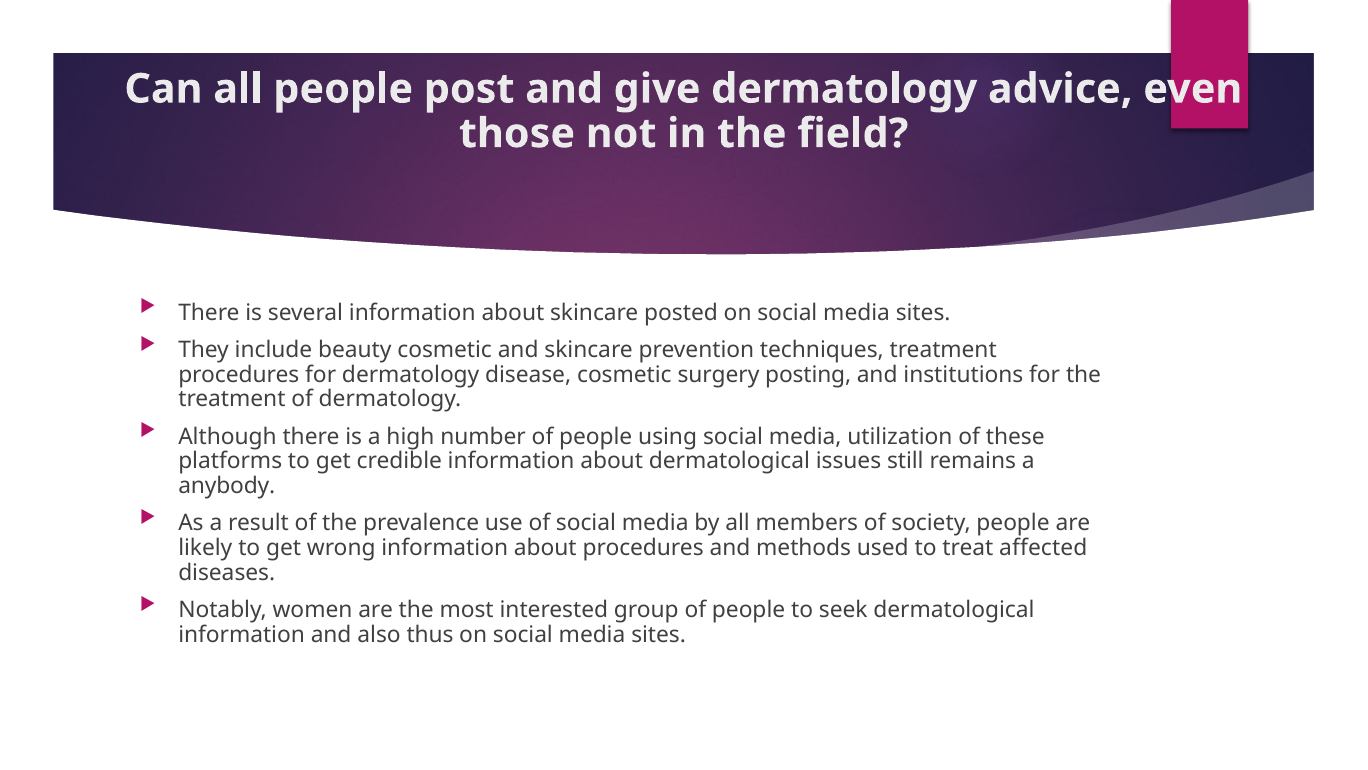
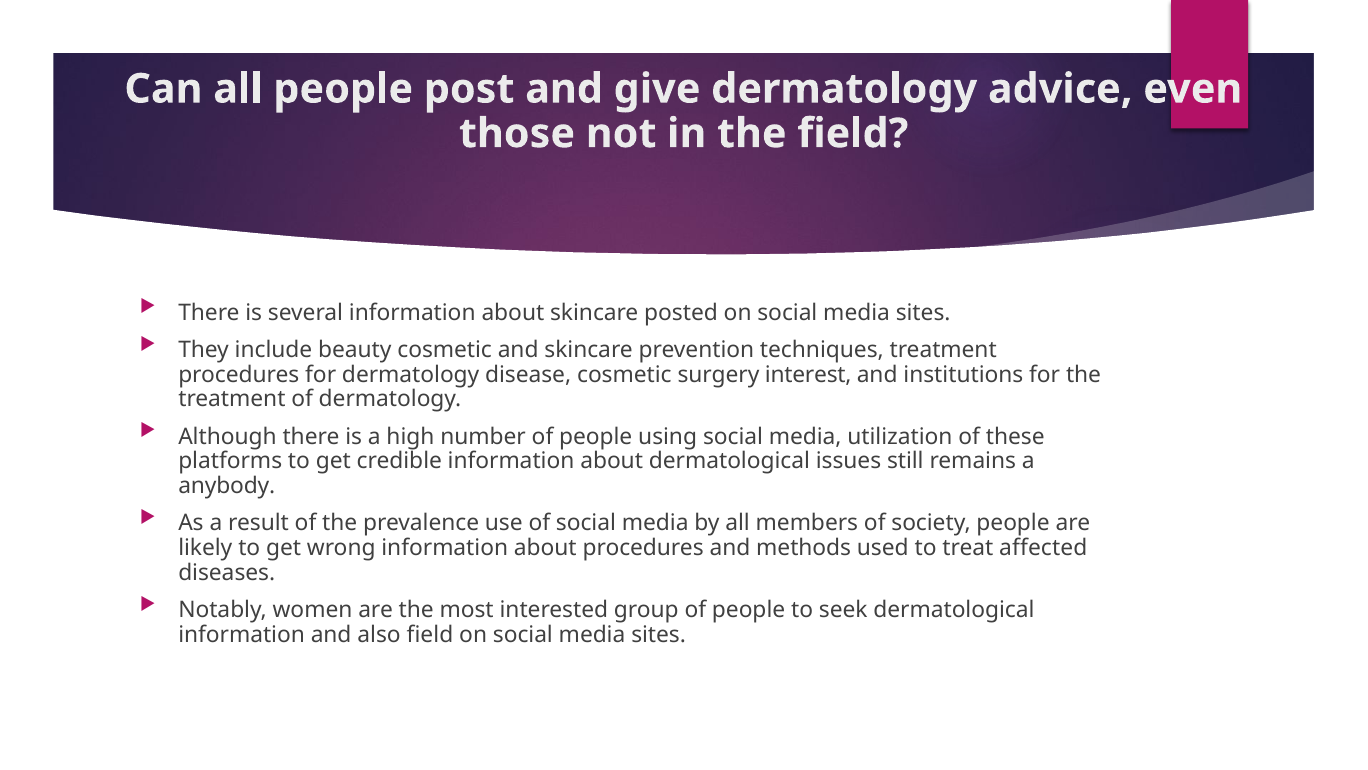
posting: posting -> interest
also thus: thus -> field
